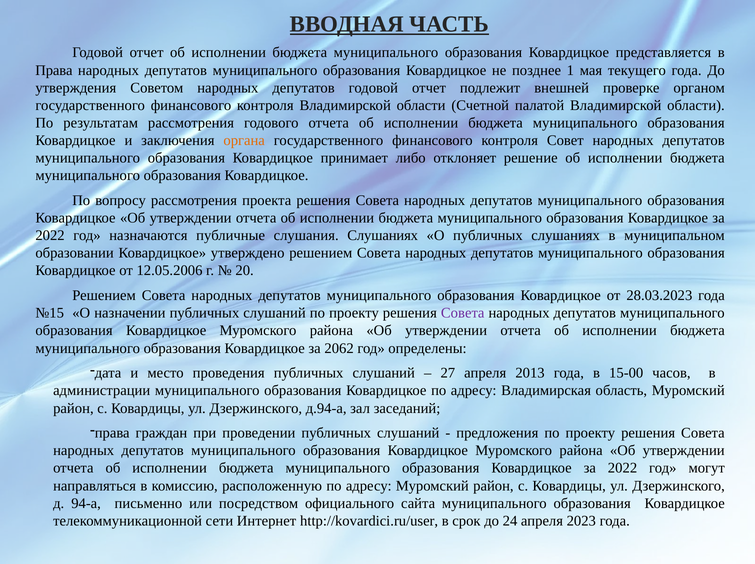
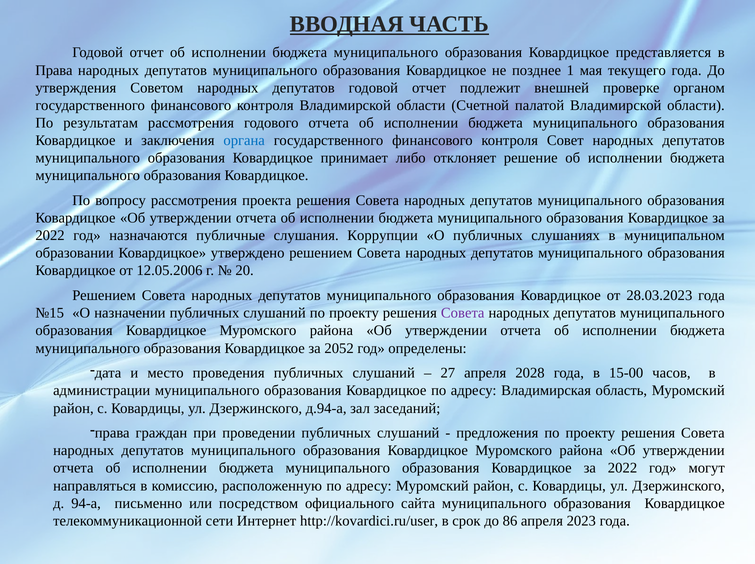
органа colour: orange -> blue
слушания Слушаниях: Слушаниях -> Коррупции
2062: 2062 -> 2052
2013: 2013 -> 2028
24: 24 -> 86
